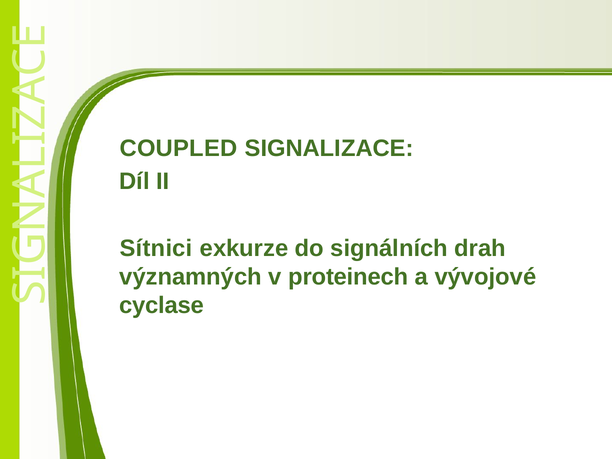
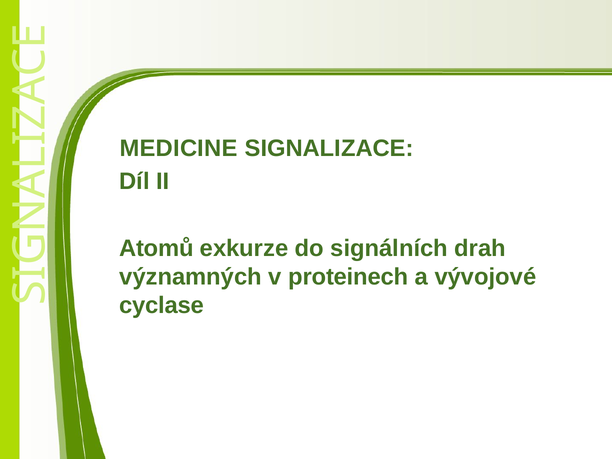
COUPLED: COUPLED -> MEDICINE
Sítnici: Sítnici -> Atomů
